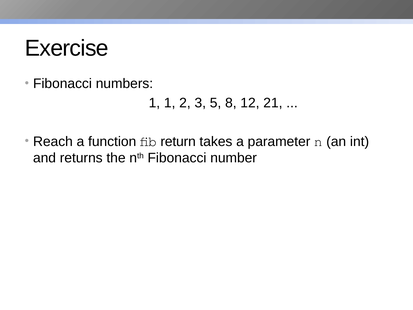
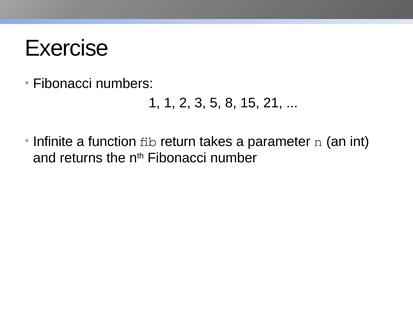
12: 12 -> 15
Reach: Reach -> Infinite
